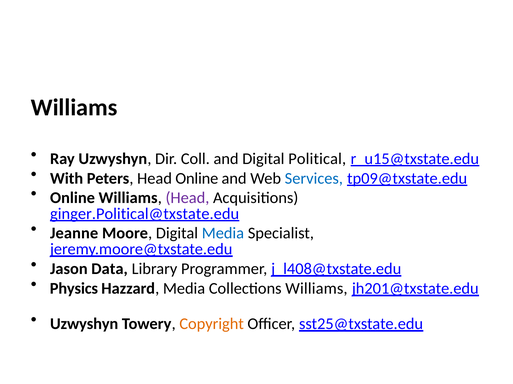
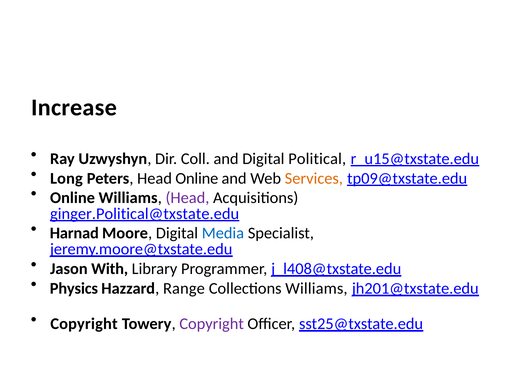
Williams at (74, 108): Williams -> Increase
With: With -> Long
Services colour: blue -> orange
Jeanne: Jeanne -> Harnad
Data: Data -> With
Hazzard Media: Media -> Range
Uzwyshyn at (84, 324): Uzwyshyn -> Copyright
Copyright at (212, 324) colour: orange -> purple
